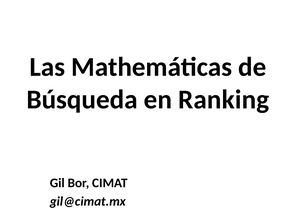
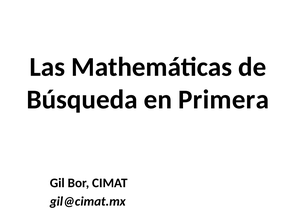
Ranking: Ranking -> Primera
